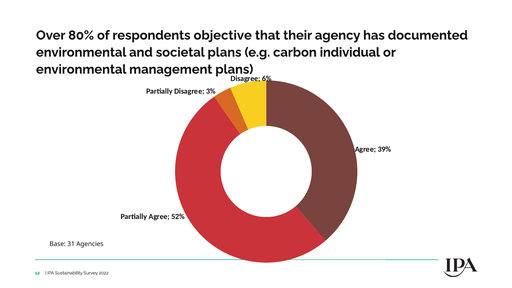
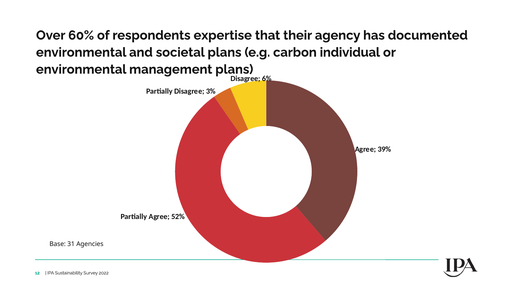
80%: 80% -> 60%
objective: objective -> expertise
